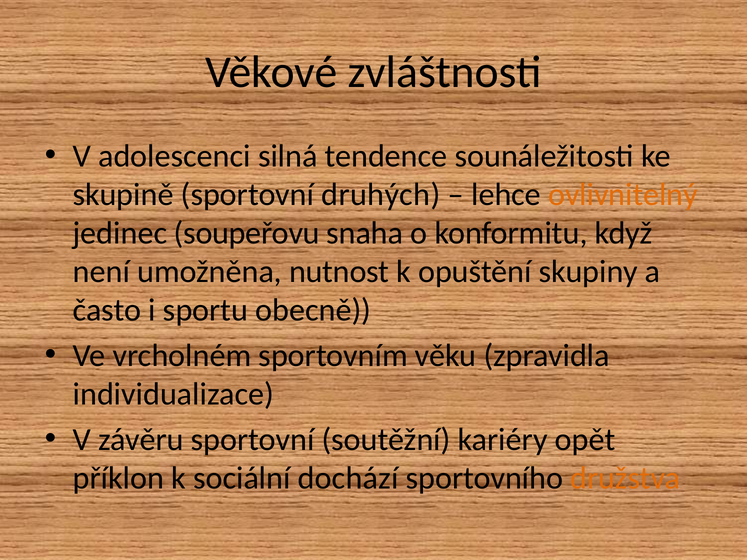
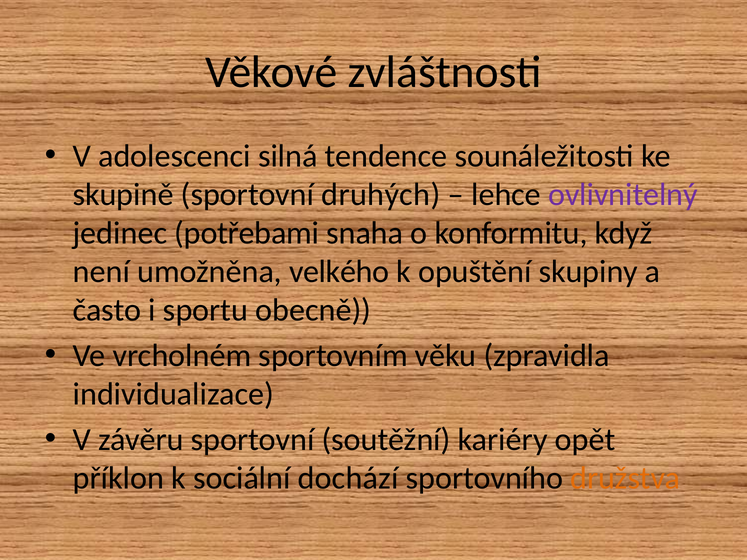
ovlivnitelný colour: orange -> purple
soupeřovu: soupeřovu -> potřebami
nutnost: nutnost -> velkého
